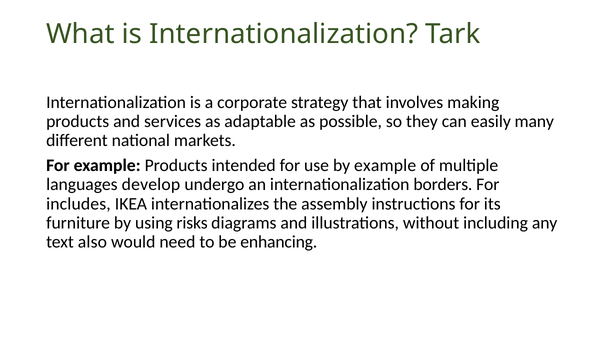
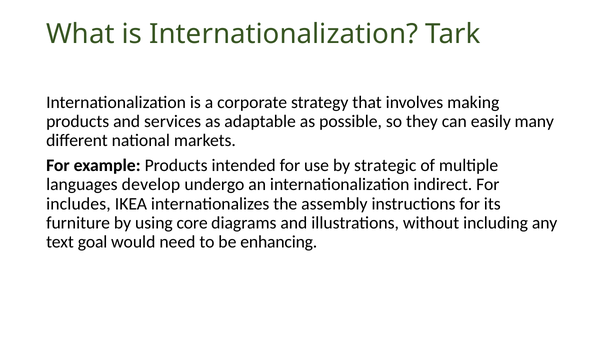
by example: example -> strategic
borders: borders -> indirect
risks: risks -> core
also: also -> goal
